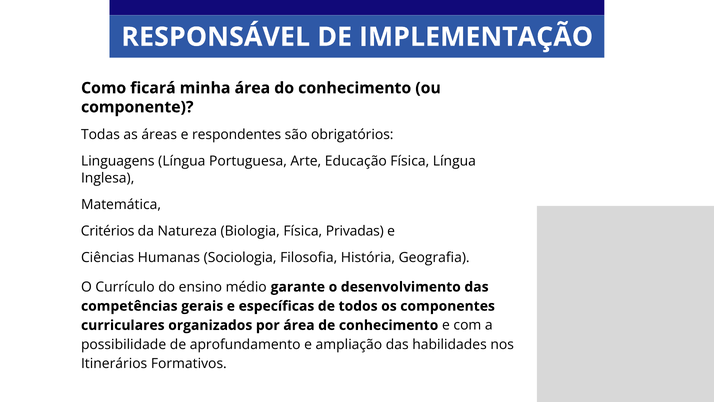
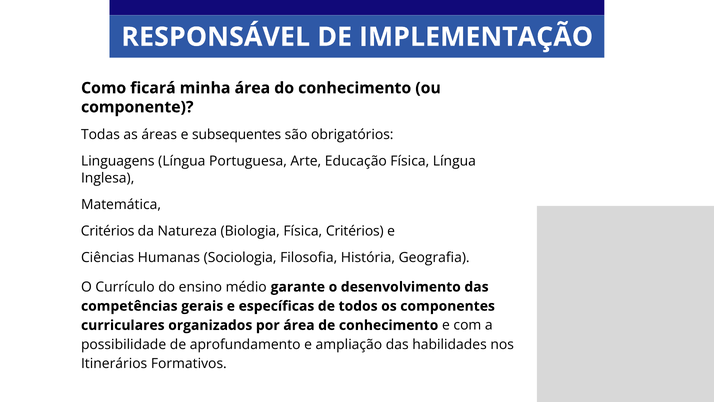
respondentes: respondentes -> subsequentes
Física Privadas: Privadas -> Critérios
